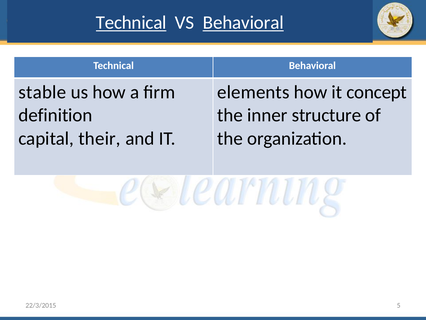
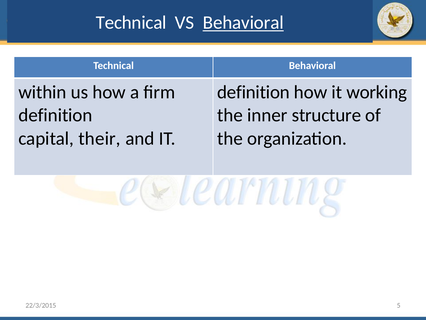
Technical at (131, 23) underline: present -> none
stable: stable -> within
elements at (253, 92): elements -> definition
concept: concept -> working
